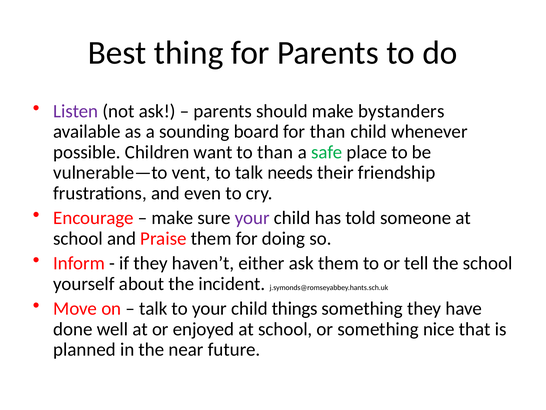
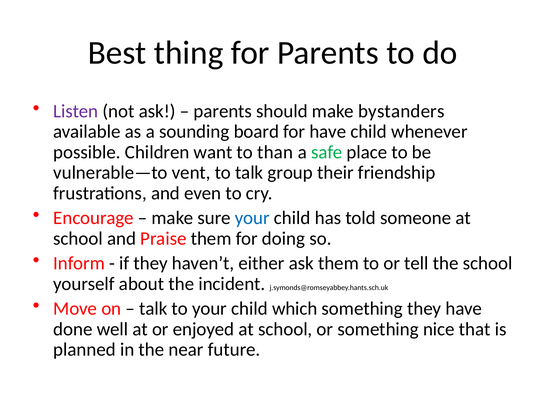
for than: than -> have
needs: needs -> group
your at (252, 218) colour: purple -> blue
things: things -> which
